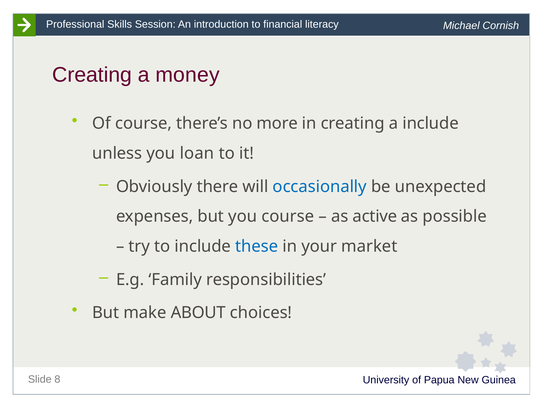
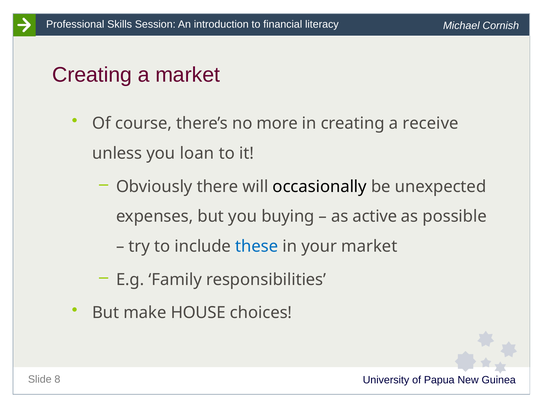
a money: money -> market
a include: include -> receive
occasionally colour: blue -> black
you course: course -> buying
ABOUT: ABOUT -> HOUSE
